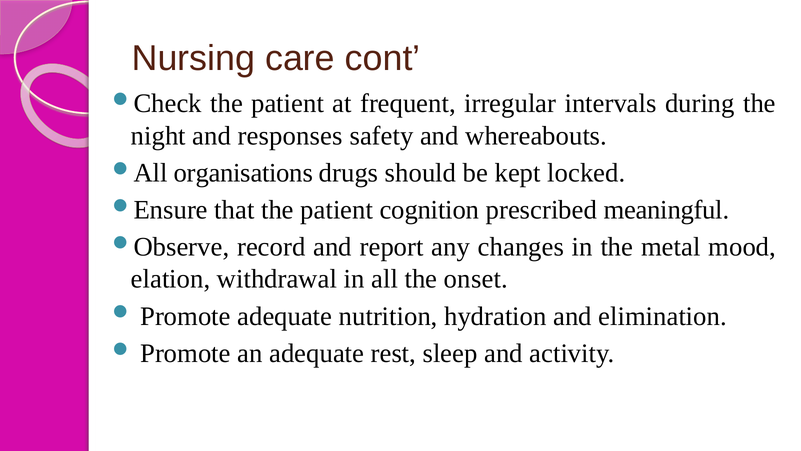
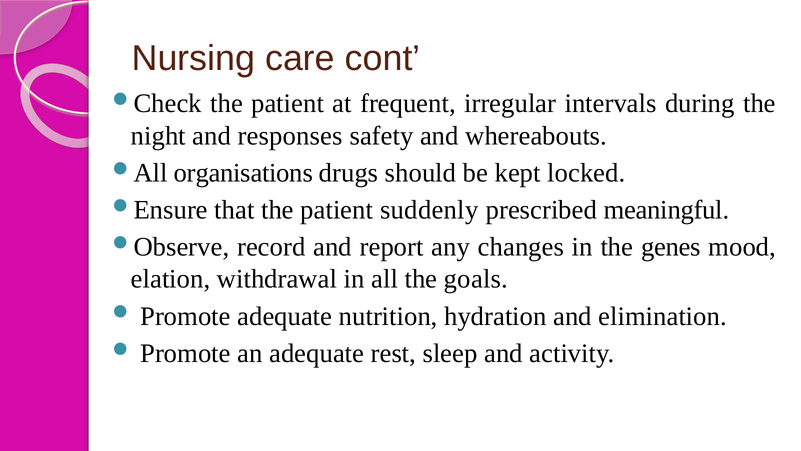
cognition: cognition -> suddenly
metal: metal -> genes
onset: onset -> goals
